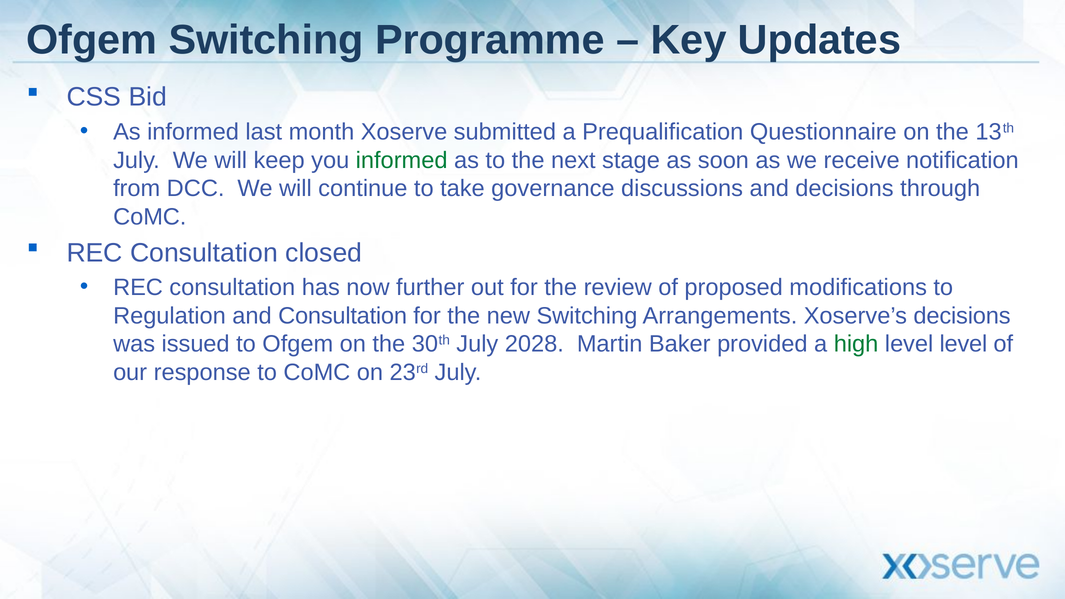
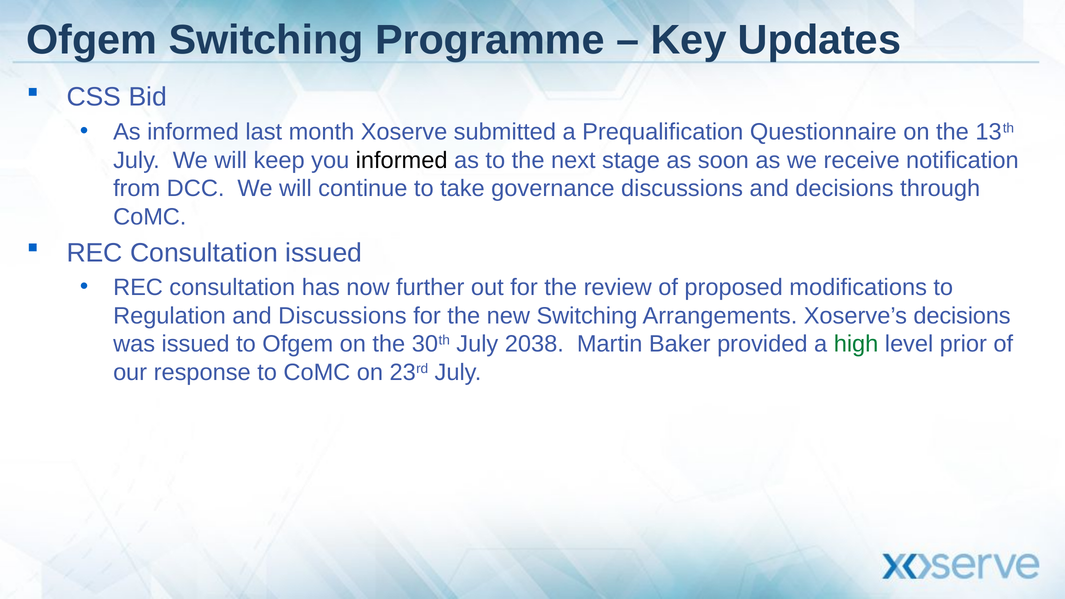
informed at (402, 160) colour: green -> black
Consultation closed: closed -> issued
and Consultation: Consultation -> Discussions
2028: 2028 -> 2038
level level: level -> prior
